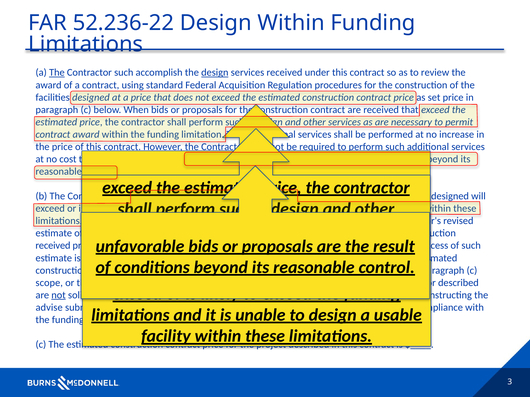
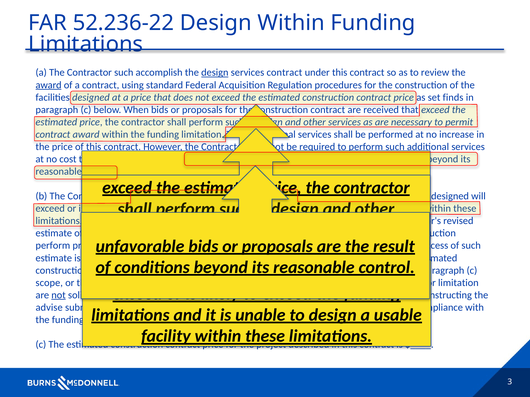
The at (57, 73) underline: present -> none
services received: received -> contract
award at (49, 85) underline: none -> present
set price: price -> finds
received at (53, 246): received -> perform
described at (458, 283): described -> limitation
